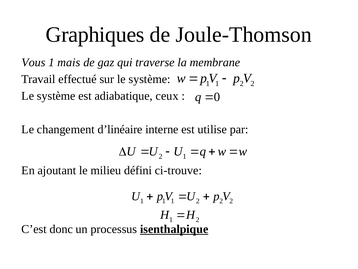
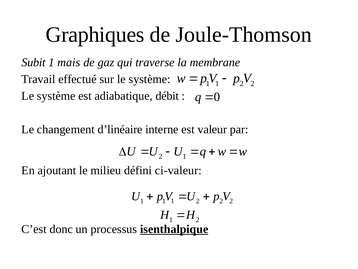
Vous: Vous -> Subit
ceux: ceux -> débit
utilise: utilise -> valeur
ci-trouve: ci-trouve -> ci-valeur
